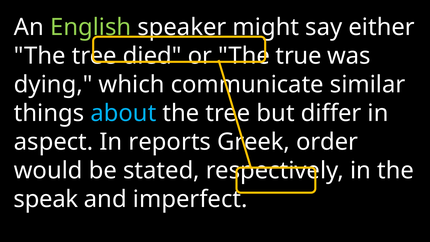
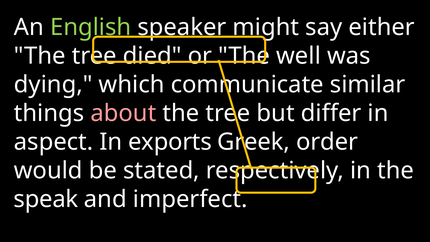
true: true -> well
about colour: light blue -> pink
reports: reports -> exports
